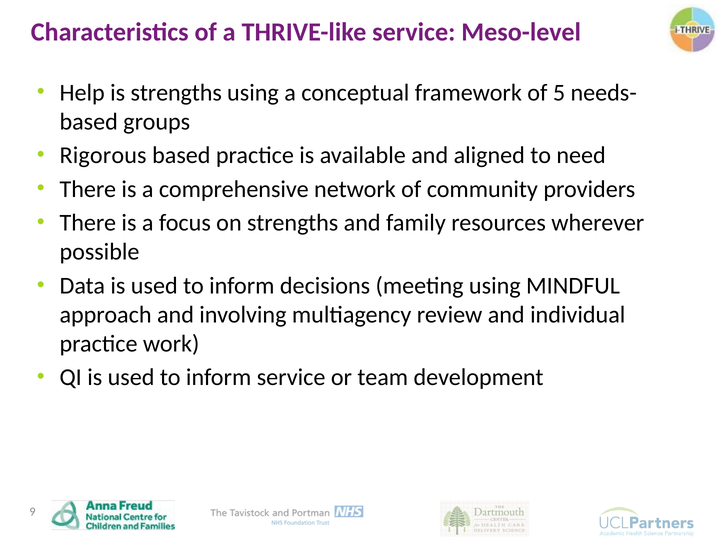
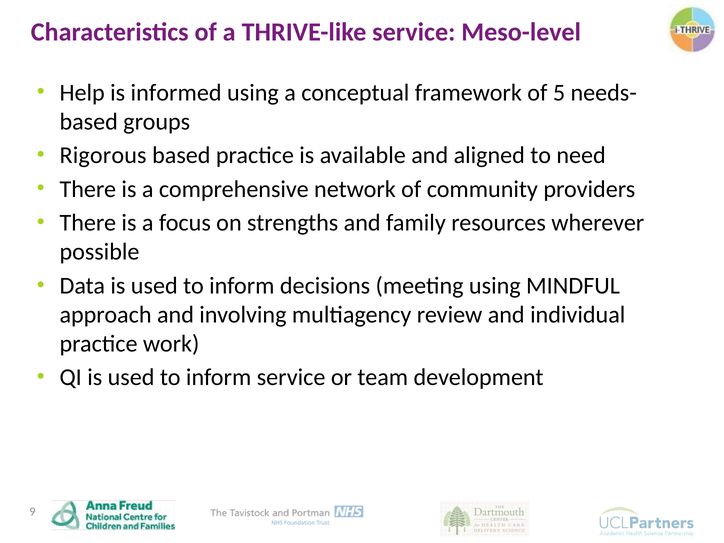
is strengths: strengths -> informed
